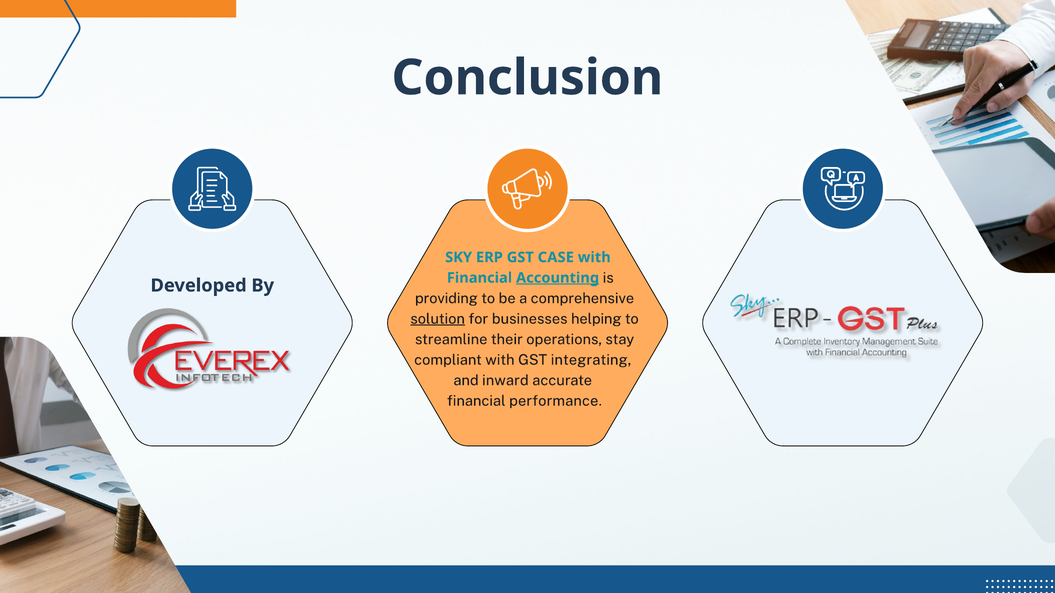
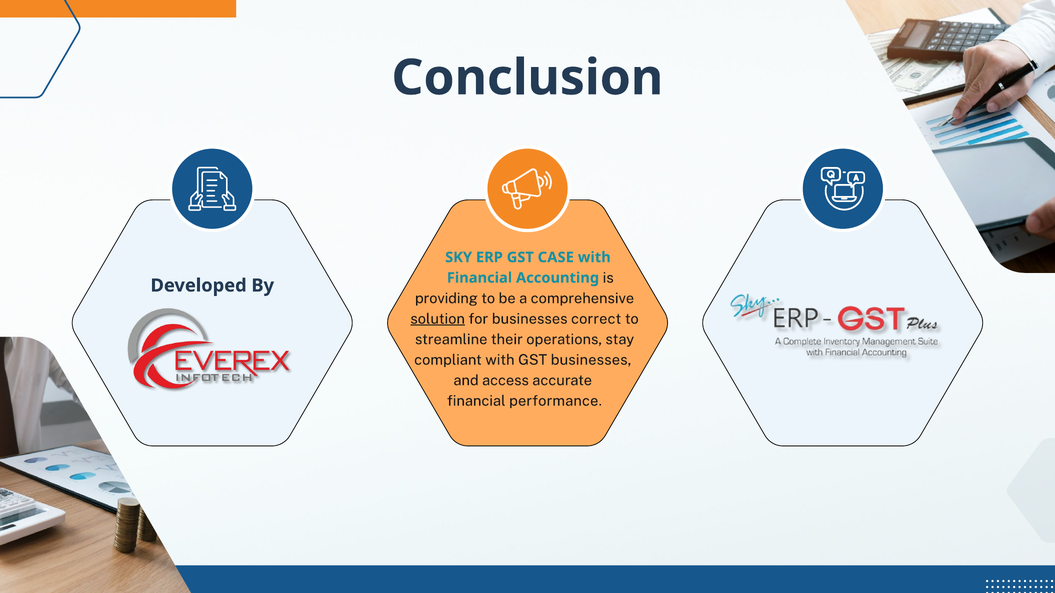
Accounting underline: present -> none
helping: helping -> correct
GST integrating: integrating -> businesses
inward: inward -> access
